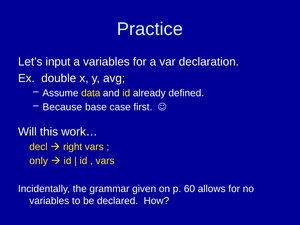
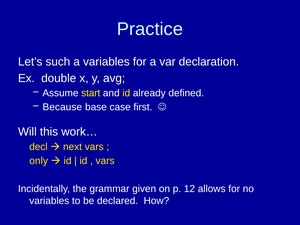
input: input -> such
data: data -> start
right: right -> next
60: 60 -> 12
